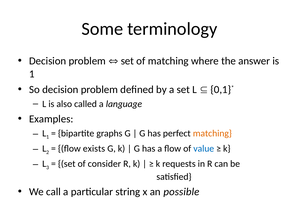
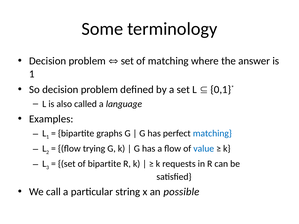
matching at (212, 133) colour: orange -> blue
exists: exists -> trying
of consider: consider -> bipartite
